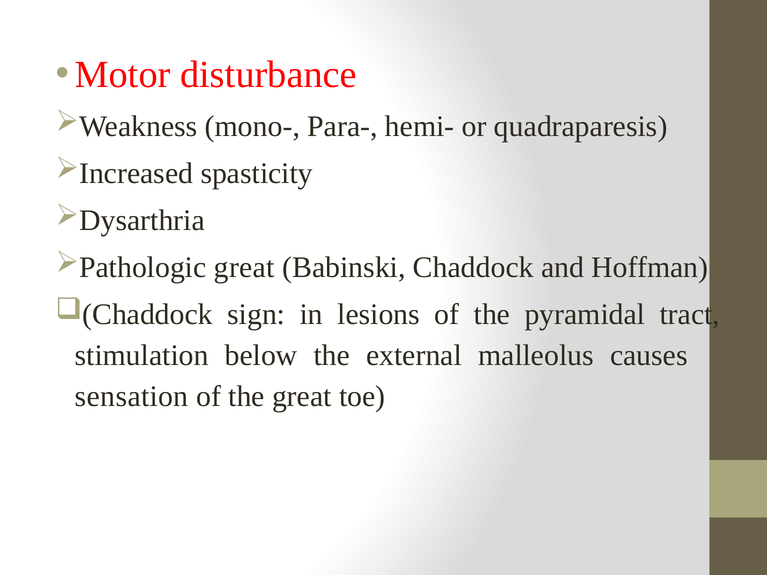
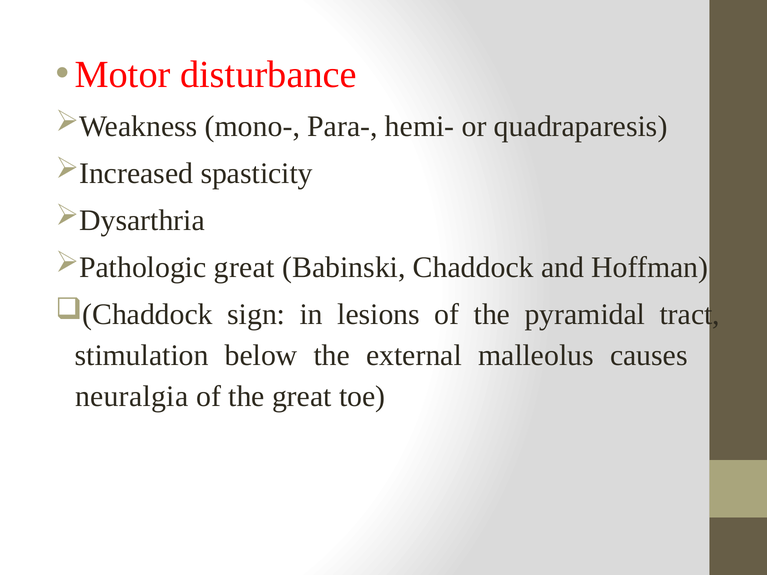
sensation: sensation -> neuralgia
